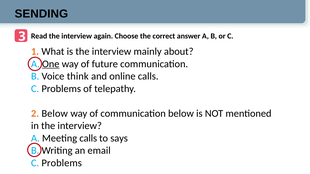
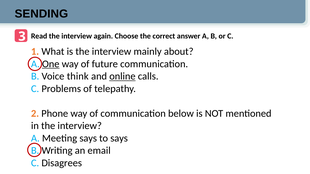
online underline: none -> present
2 Below: Below -> Phone
Meeting calls: calls -> says
Problems at (62, 163): Problems -> Disagrees
